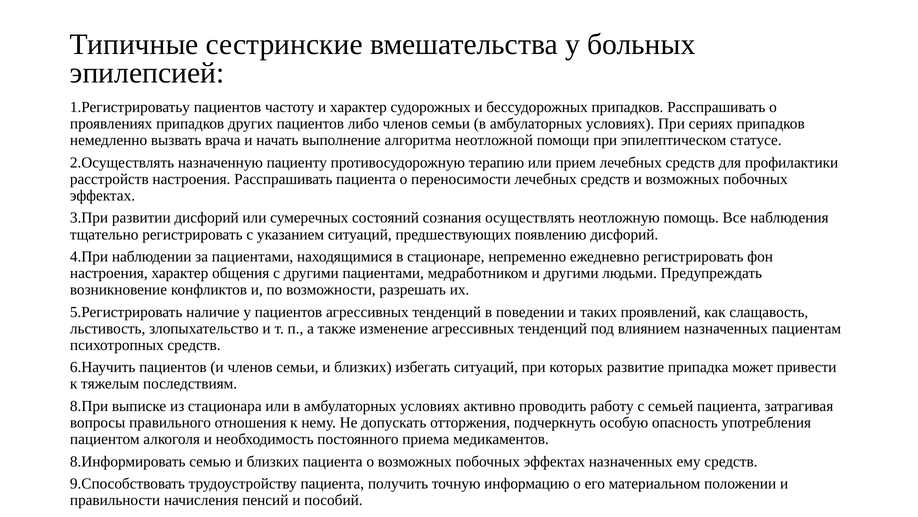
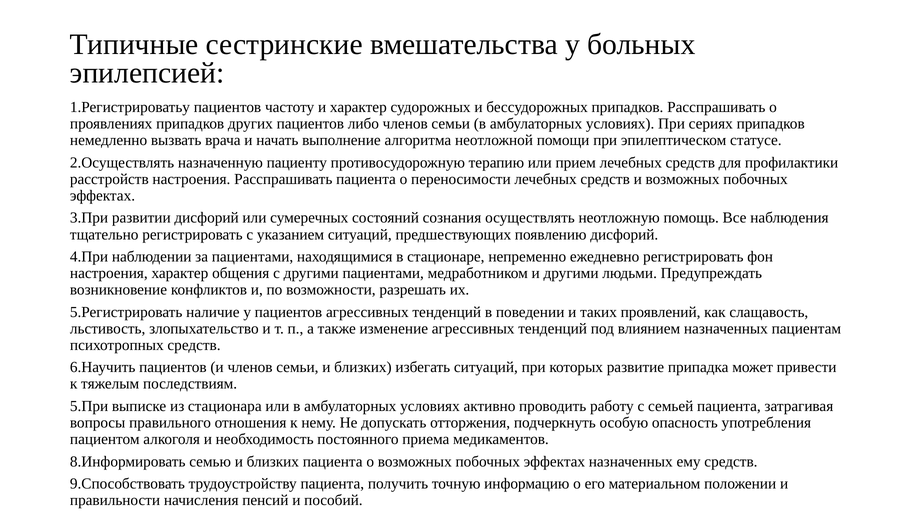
8.При: 8.При -> 5.При
